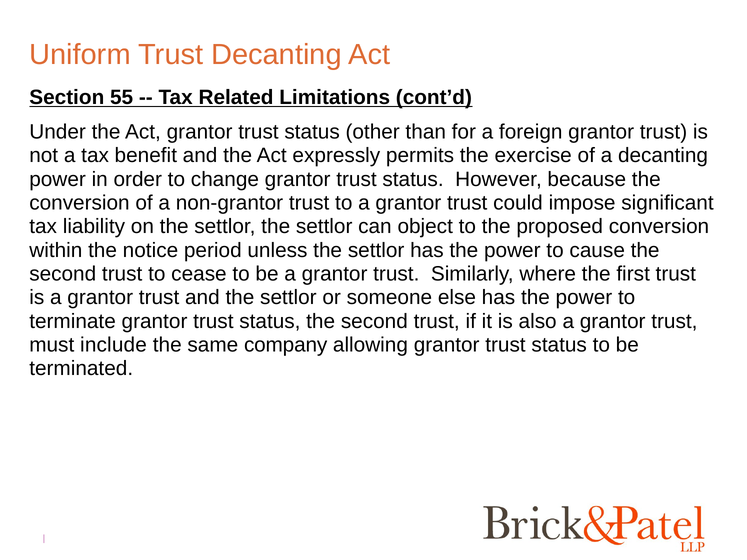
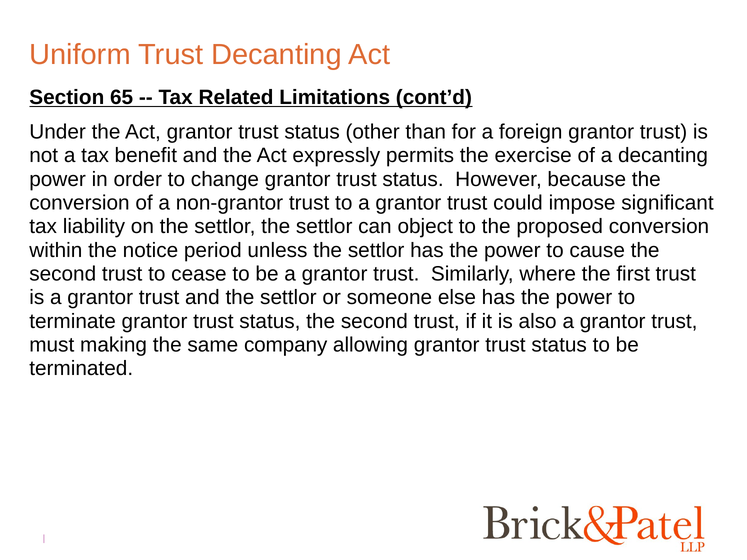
55: 55 -> 65
include: include -> making
